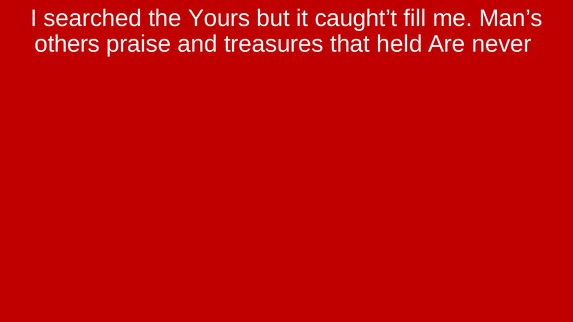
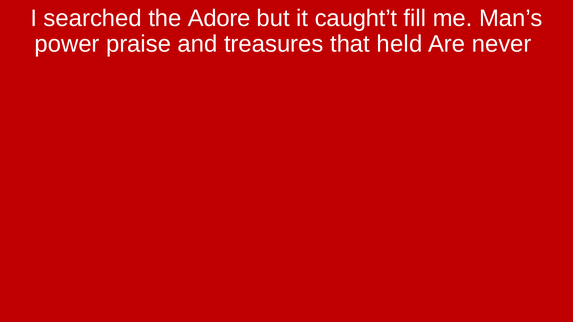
Yours: Yours -> Adore
others: others -> power
